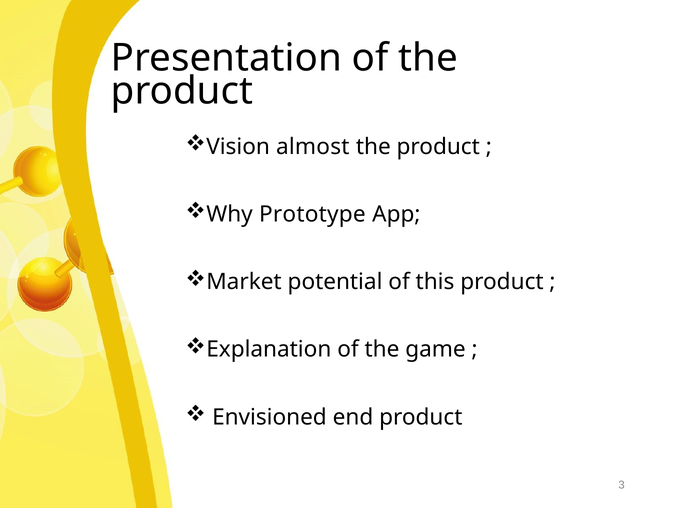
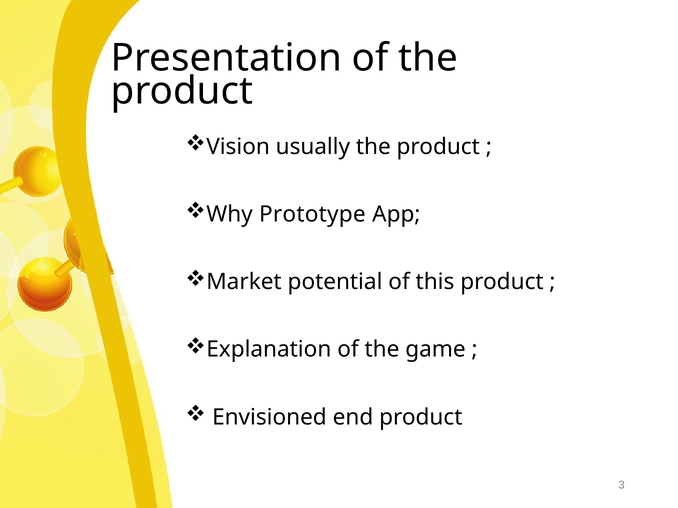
almost: almost -> usually
